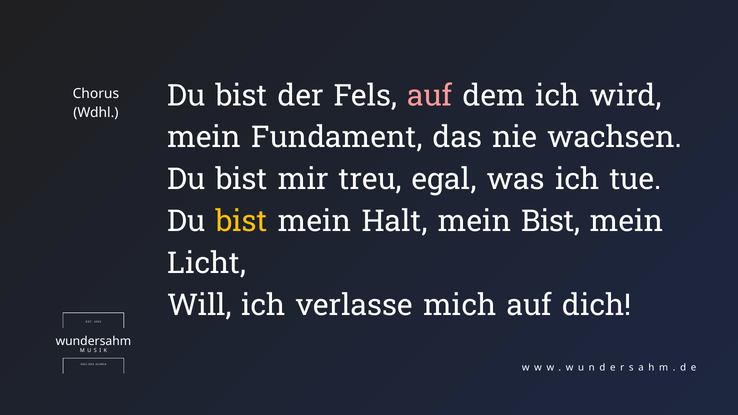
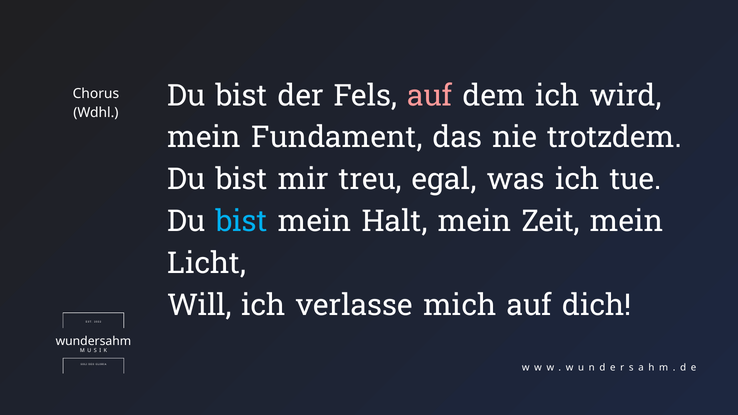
wachsen: wachsen -> trotzdem
bist at (242, 222) colour: yellow -> light blue
mein Bist: Bist -> Zeit
